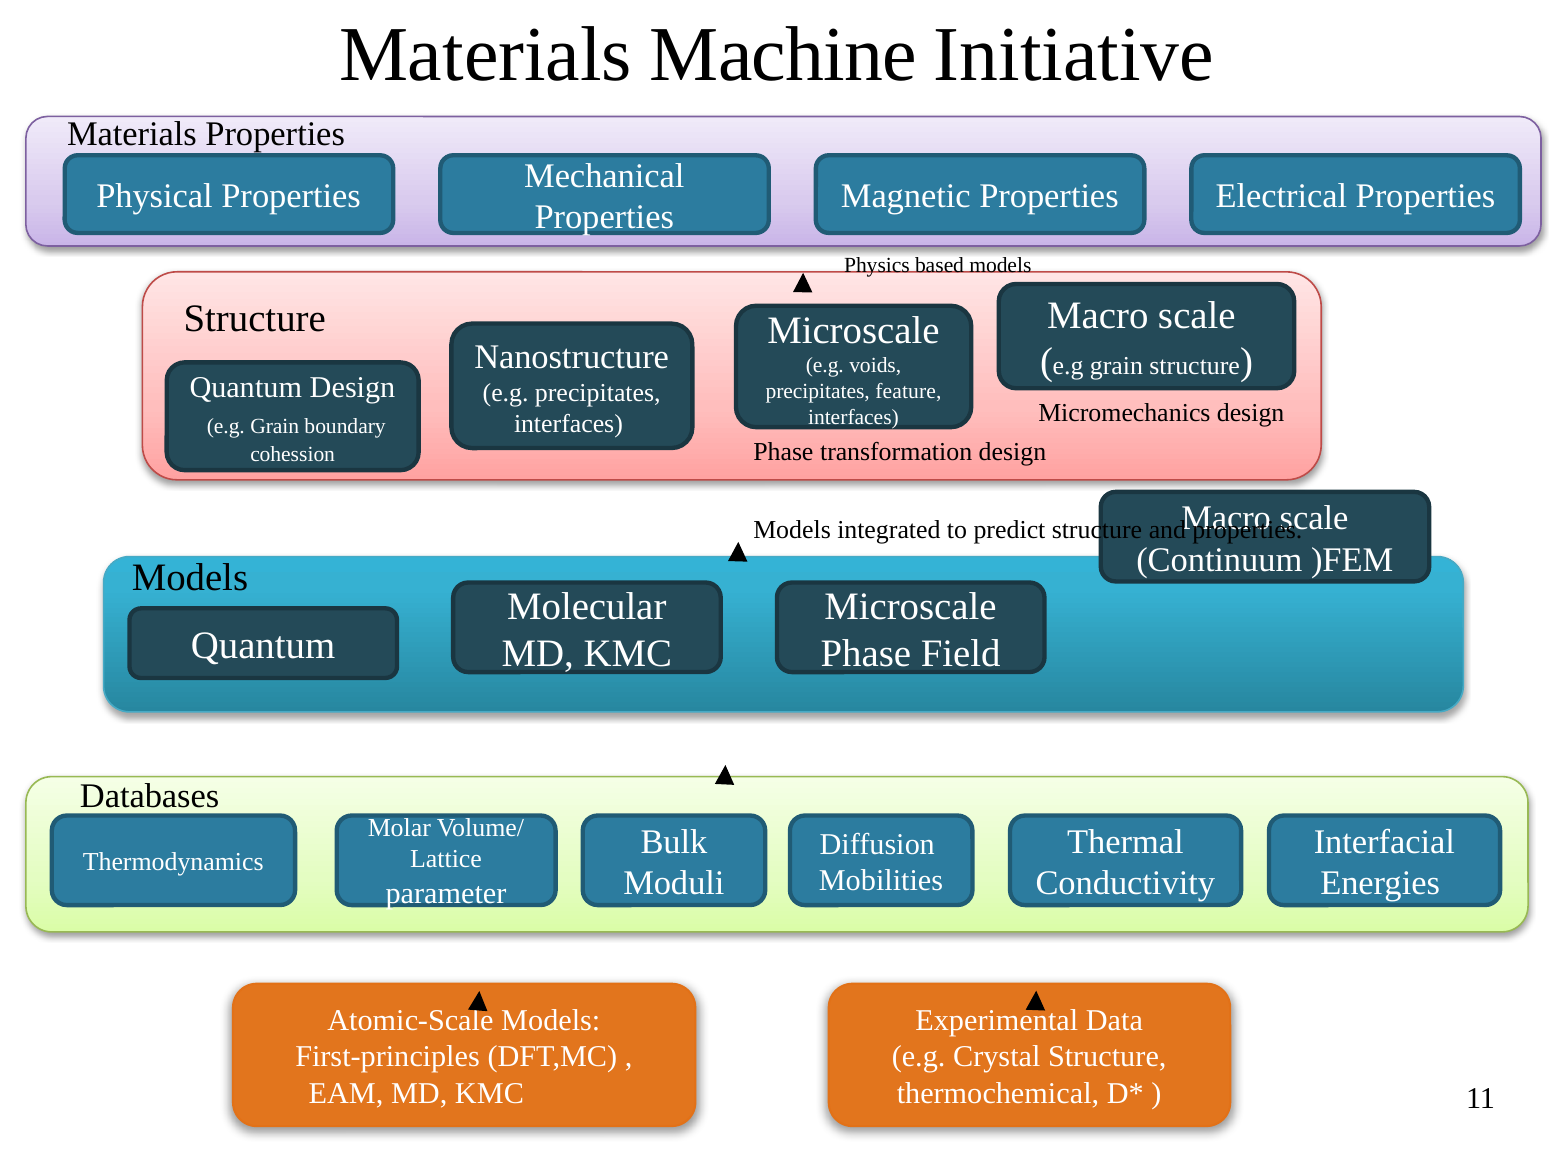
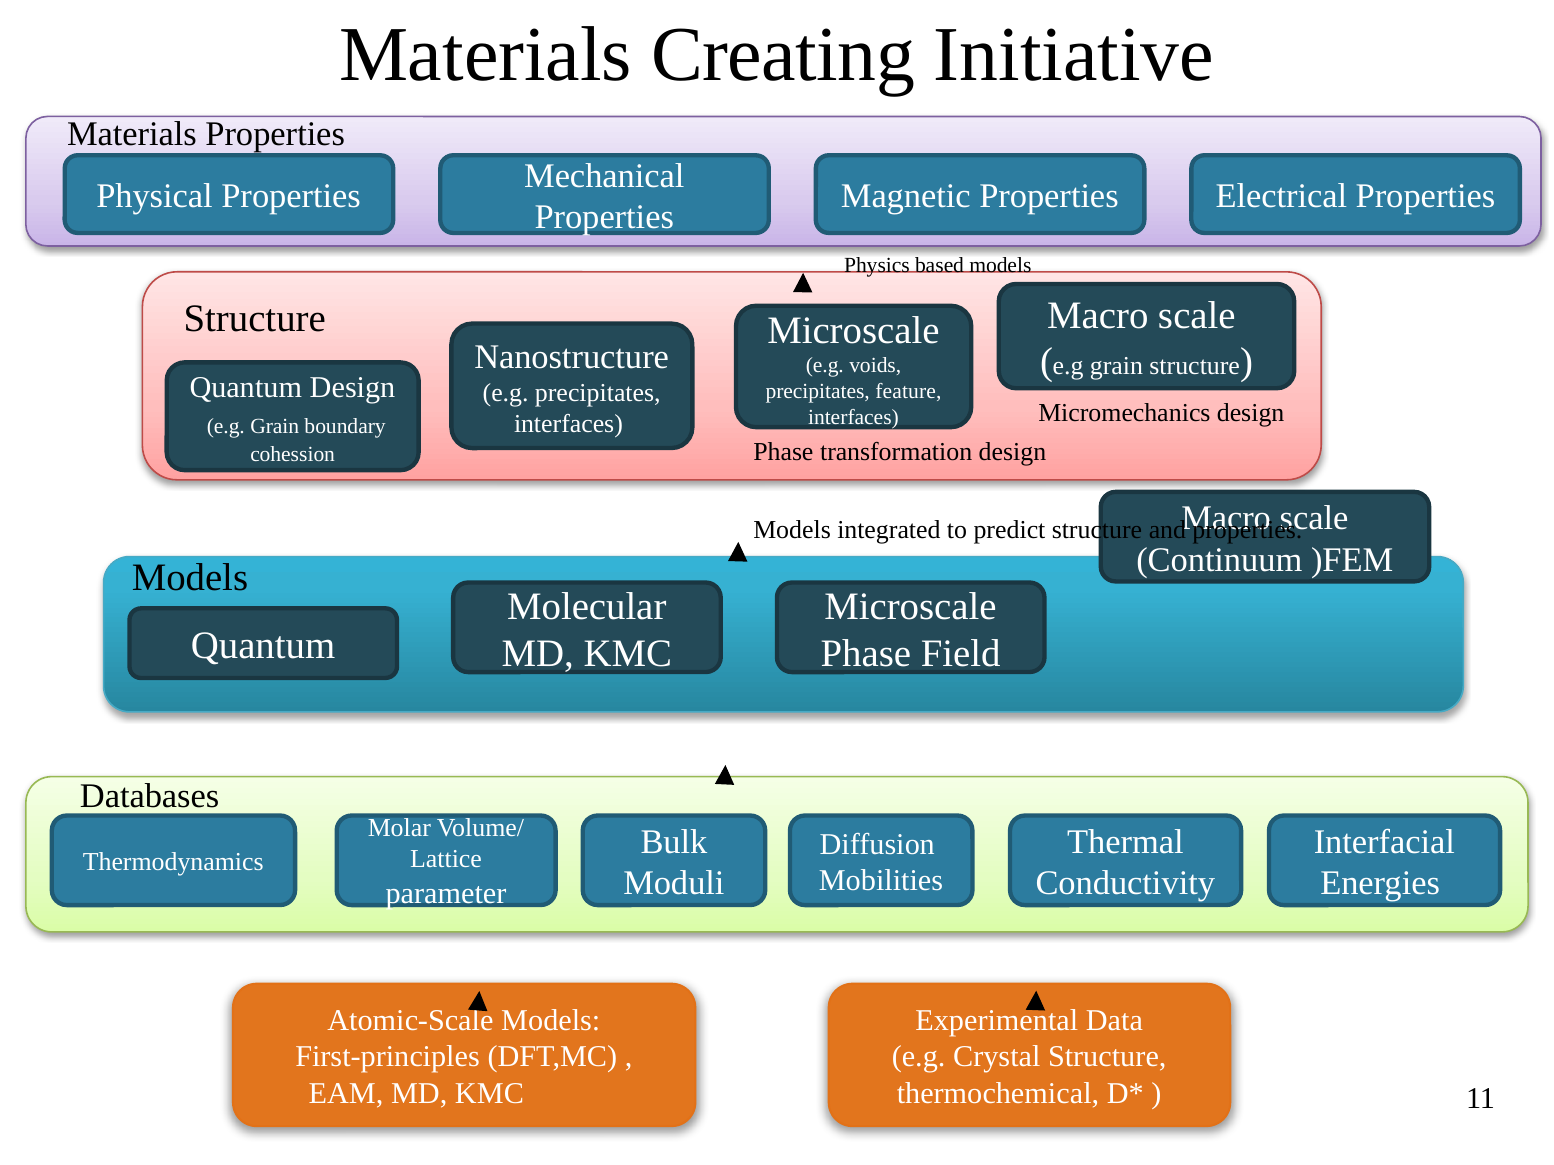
Machine: Machine -> Creating
